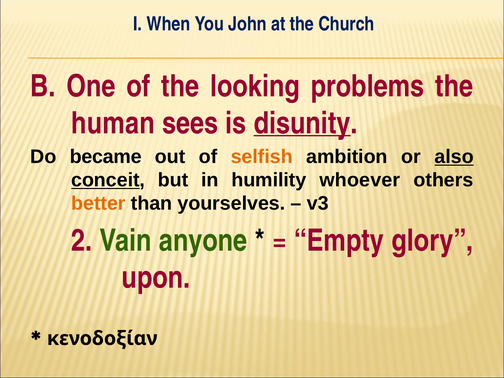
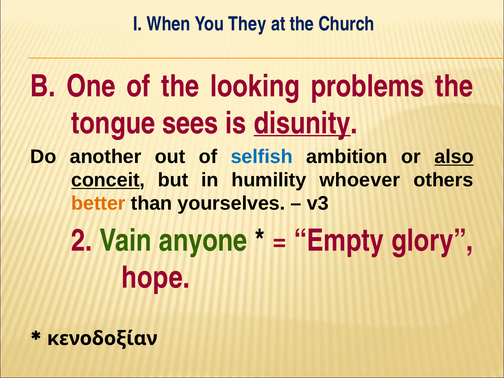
John: John -> They
human: human -> tongue
became: became -> another
selfish colour: orange -> blue
upon: upon -> hope
